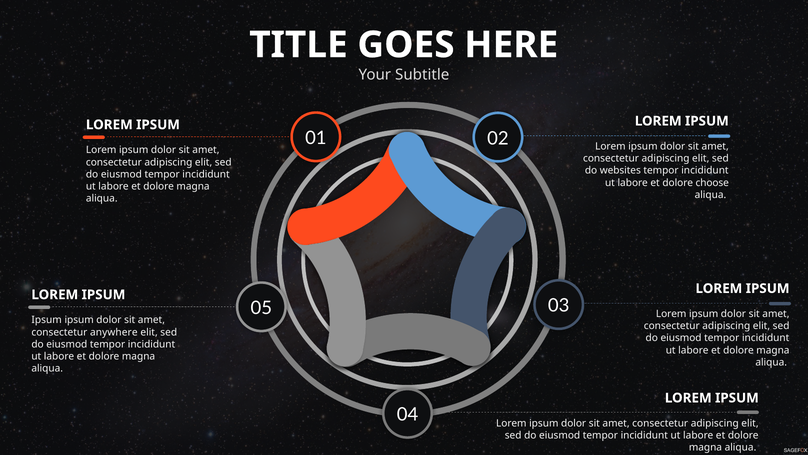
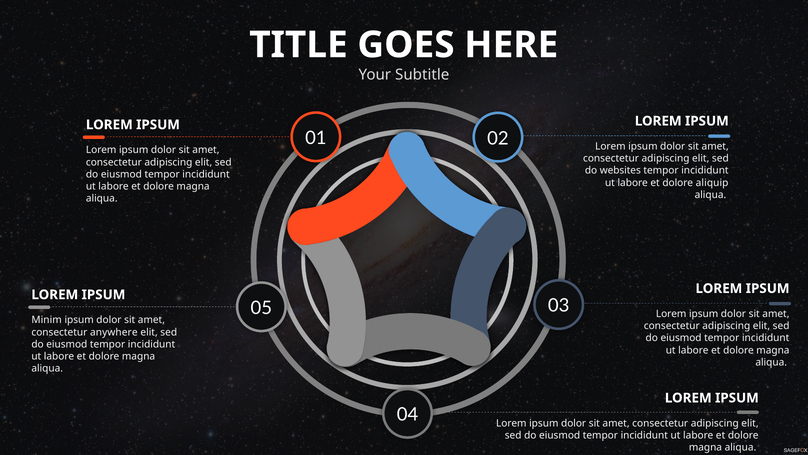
choose: choose -> aliquip
Ipsum at (47, 320): Ipsum -> Minim
